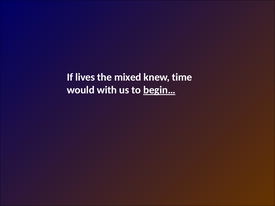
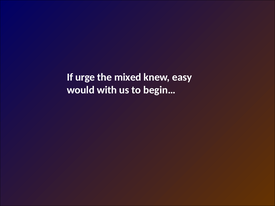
lives: lives -> urge
time: time -> easy
begin… underline: present -> none
